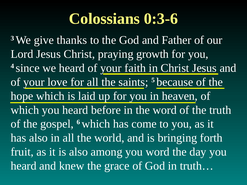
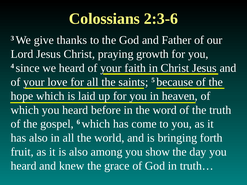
0:3-6: 0:3-6 -> 2:3-6
you word: word -> show
